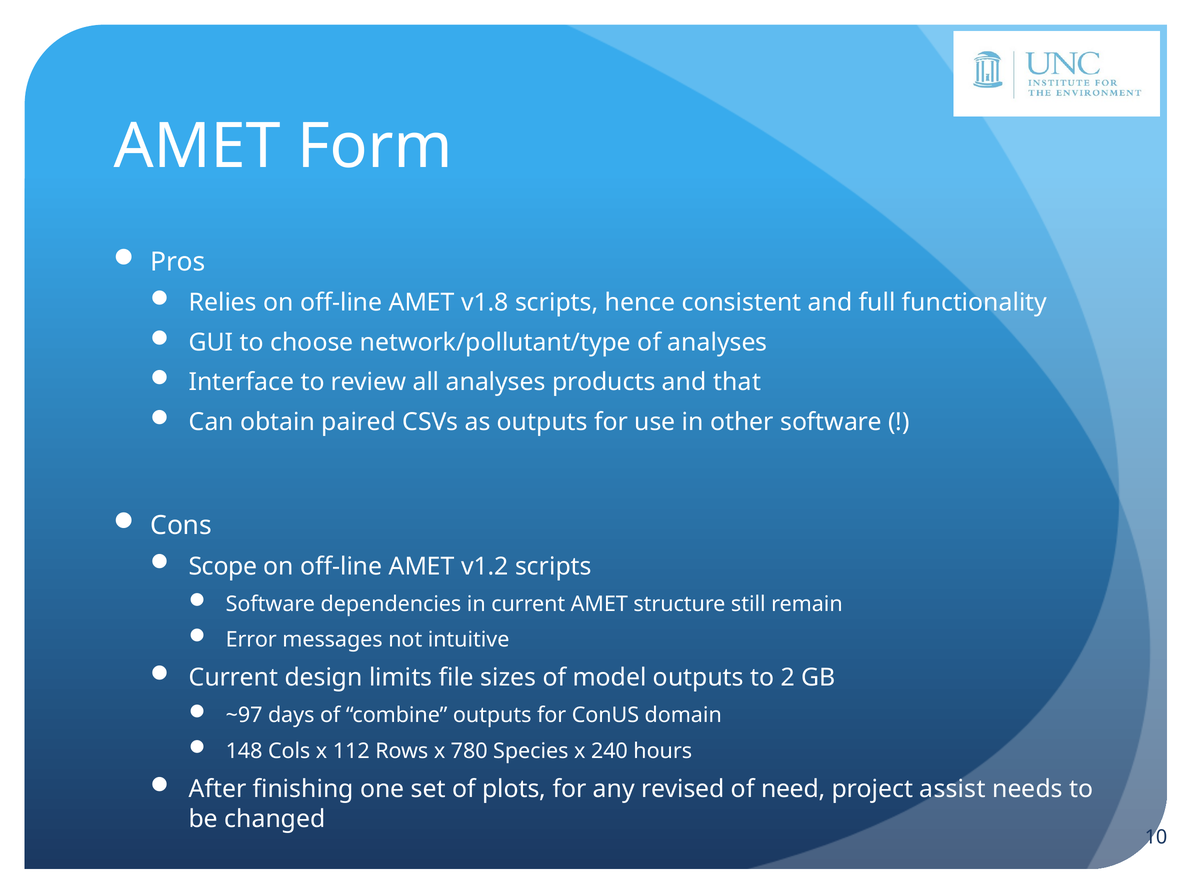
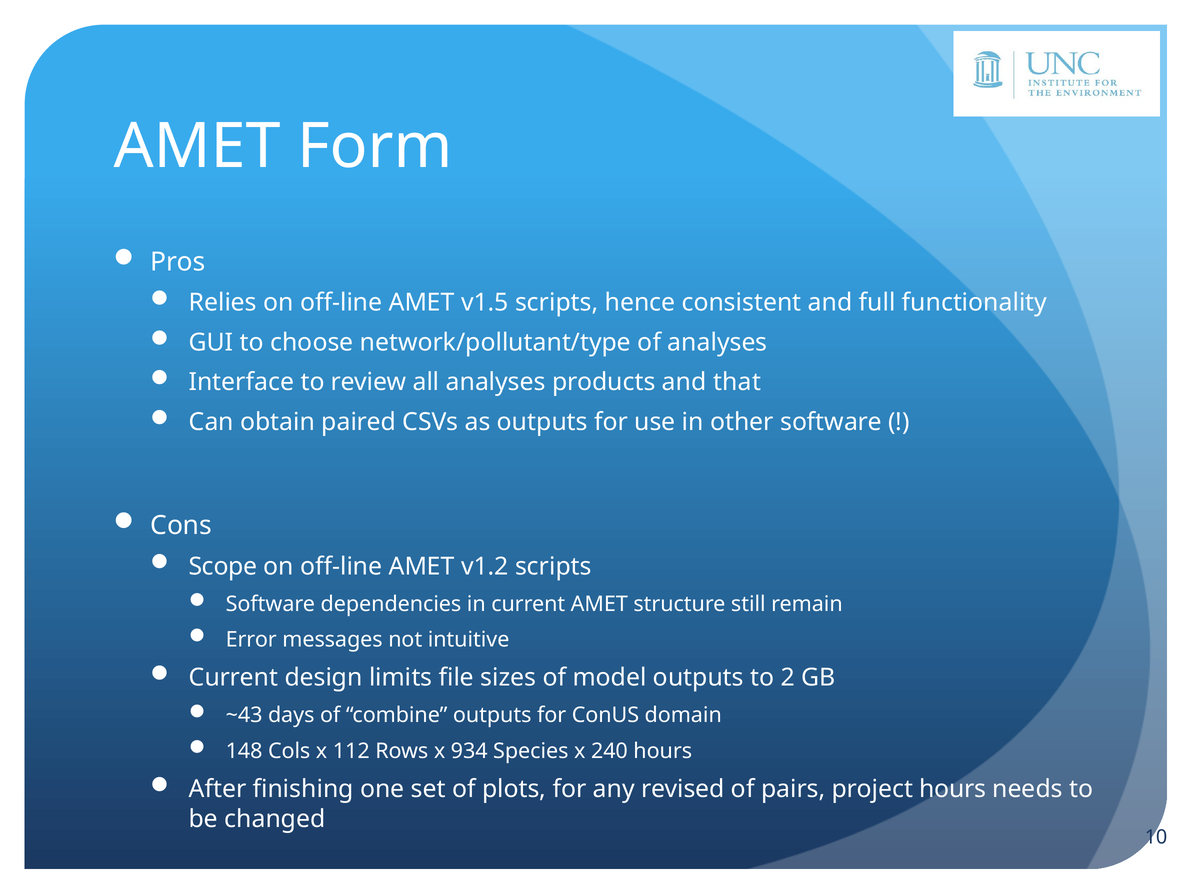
v1.8: v1.8 -> v1.5
~97: ~97 -> ~43
780: 780 -> 934
need: need -> pairs
project assist: assist -> hours
